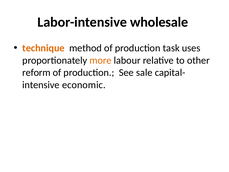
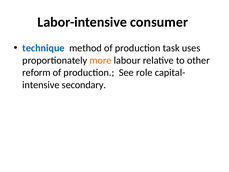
wholesale: wholesale -> consumer
technique colour: orange -> blue
sale: sale -> role
economic: economic -> secondary
